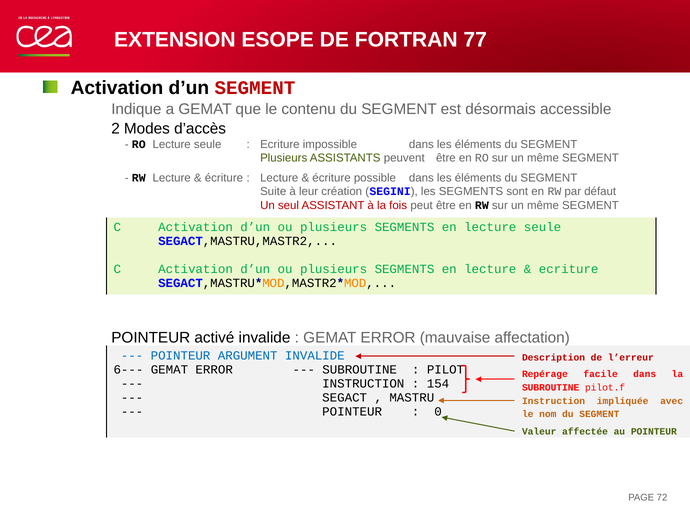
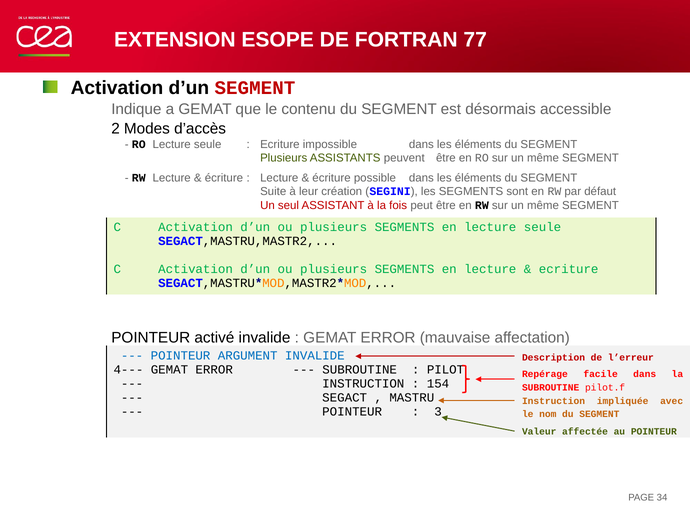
6---: 6--- -> 4---
0: 0 -> 3
72: 72 -> 34
